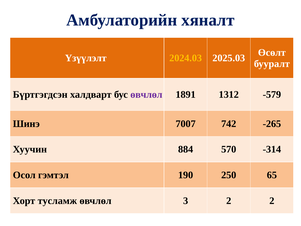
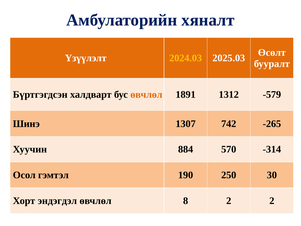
өвчлөл at (146, 95) colour: purple -> orange
7007: 7007 -> 1307
65: 65 -> 30
тусламж: тусламж -> эндэгдэл
3: 3 -> 8
